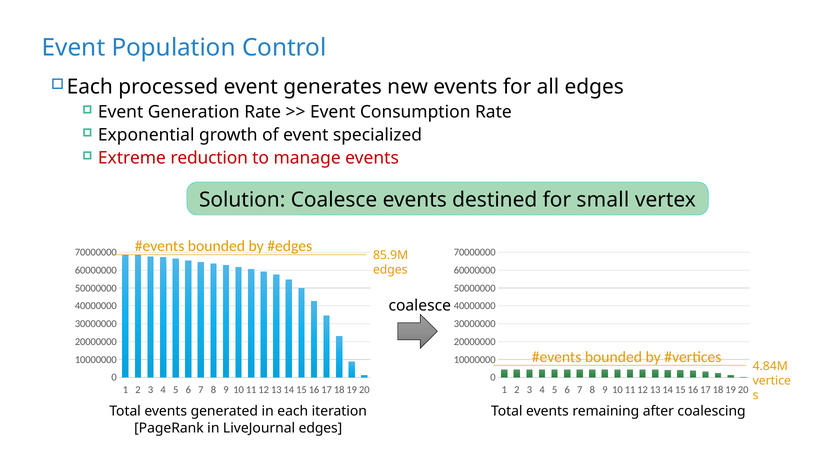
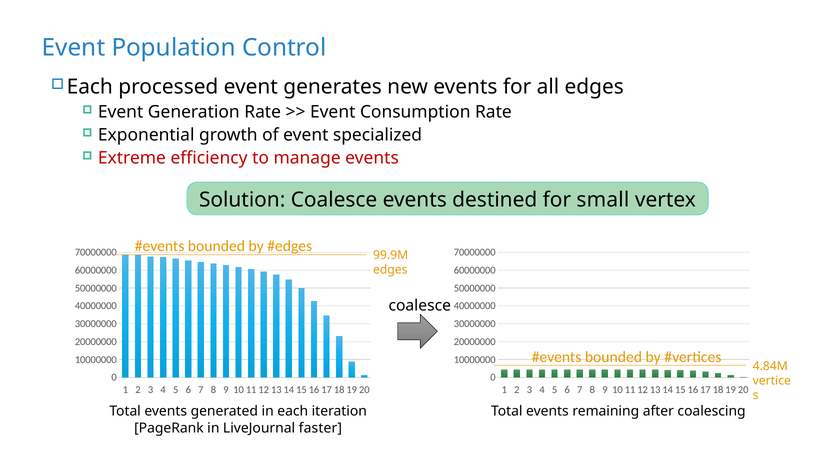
reduction: reduction -> efficiency
85.9M: 85.9M -> 99.9M
LiveJournal edges: edges -> faster
